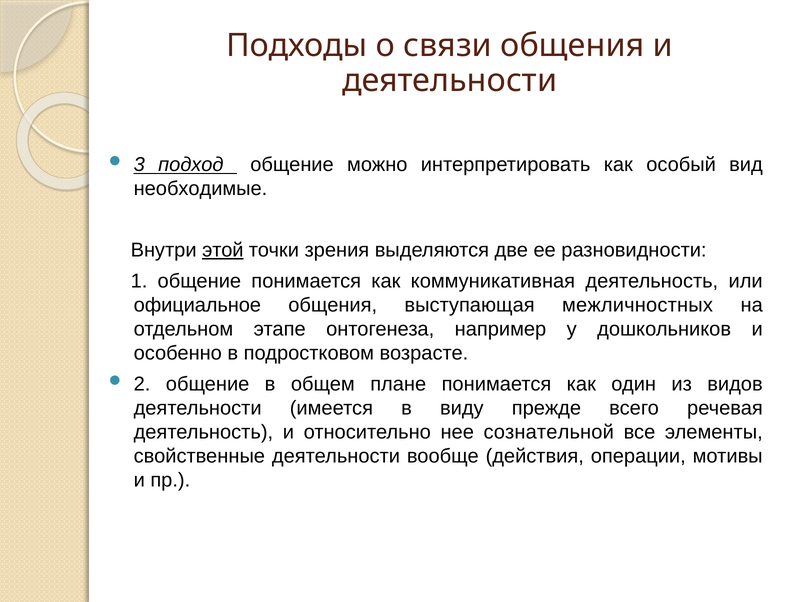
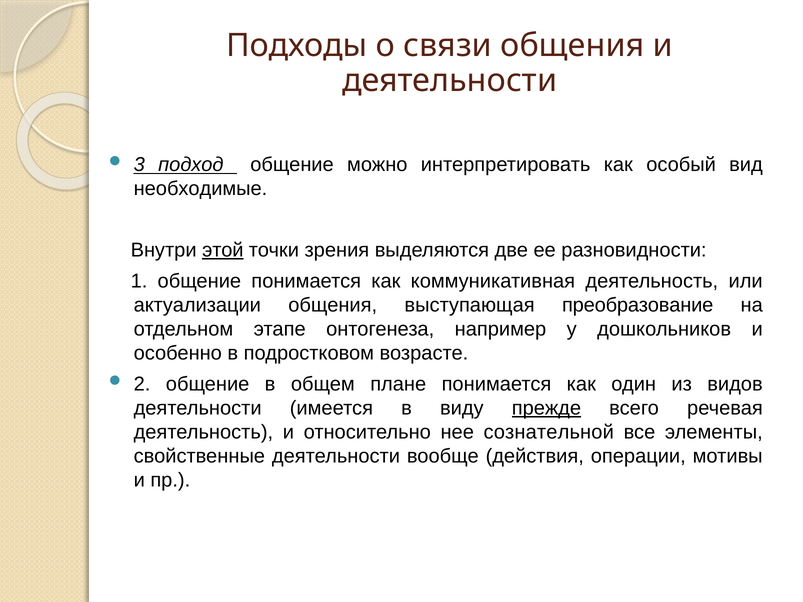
официальное: официальное -> актуализации
межличностных: межличностных -> преобразование
прежде underline: none -> present
